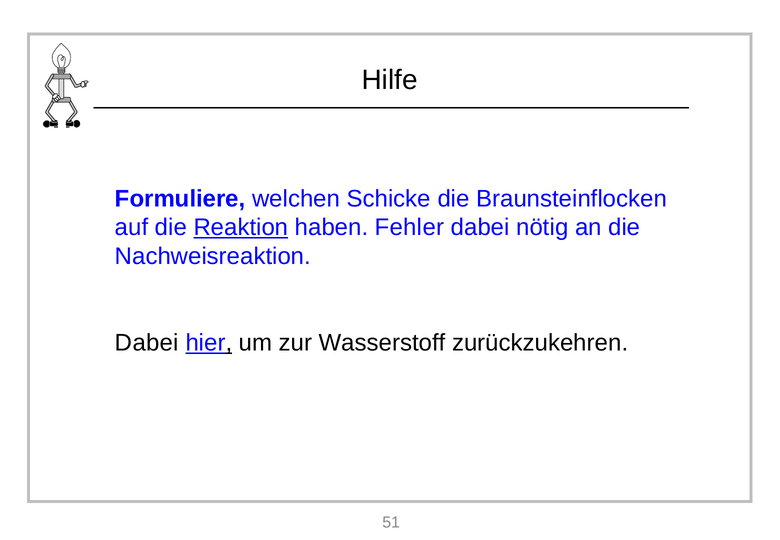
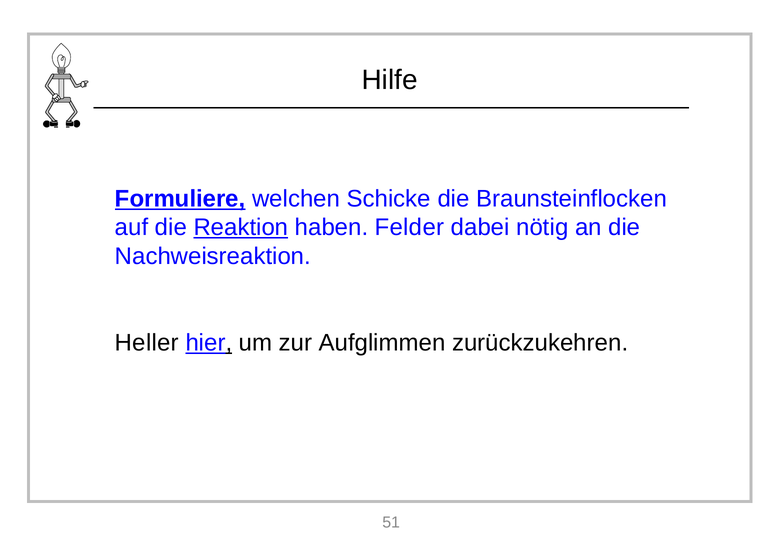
Formuliere underline: none -> present
Fehler: Fehler -> Felder
Dabei at (147, 343): Dabei -> Heller
Wasserstoff: Wasserstoff -> Aufglimmen
